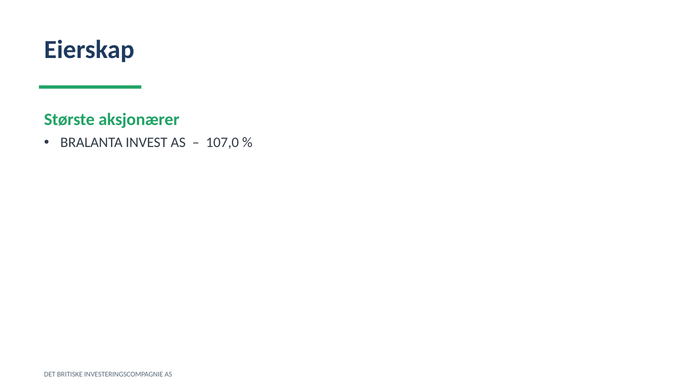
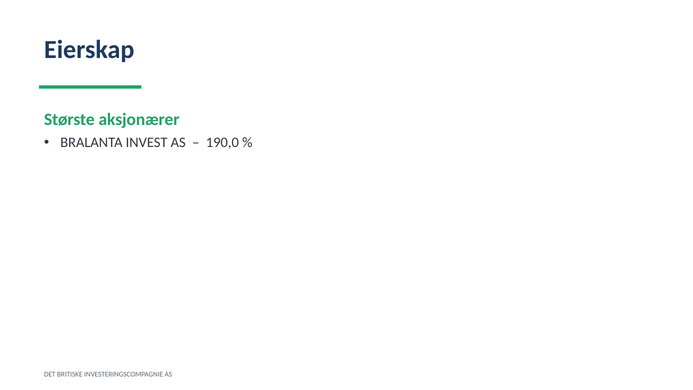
107,0: 107,0 -> 190,0
